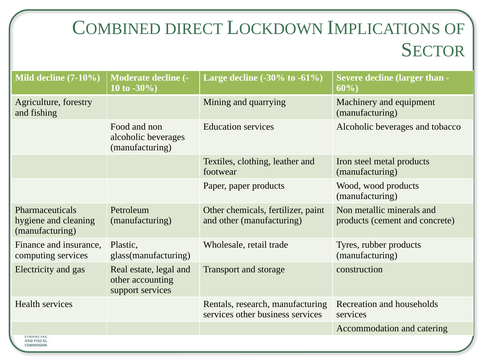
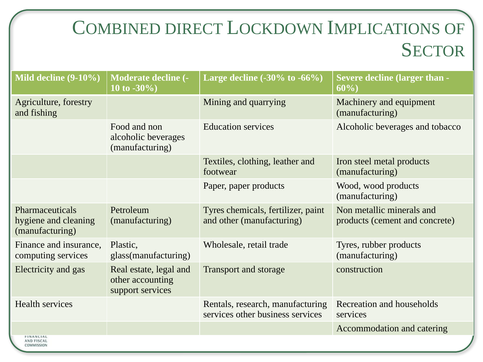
7-10%: 7-10% -> 9-10%
-61%: -61% -> -66%
Other at (214, 210): Other -> Tyres
